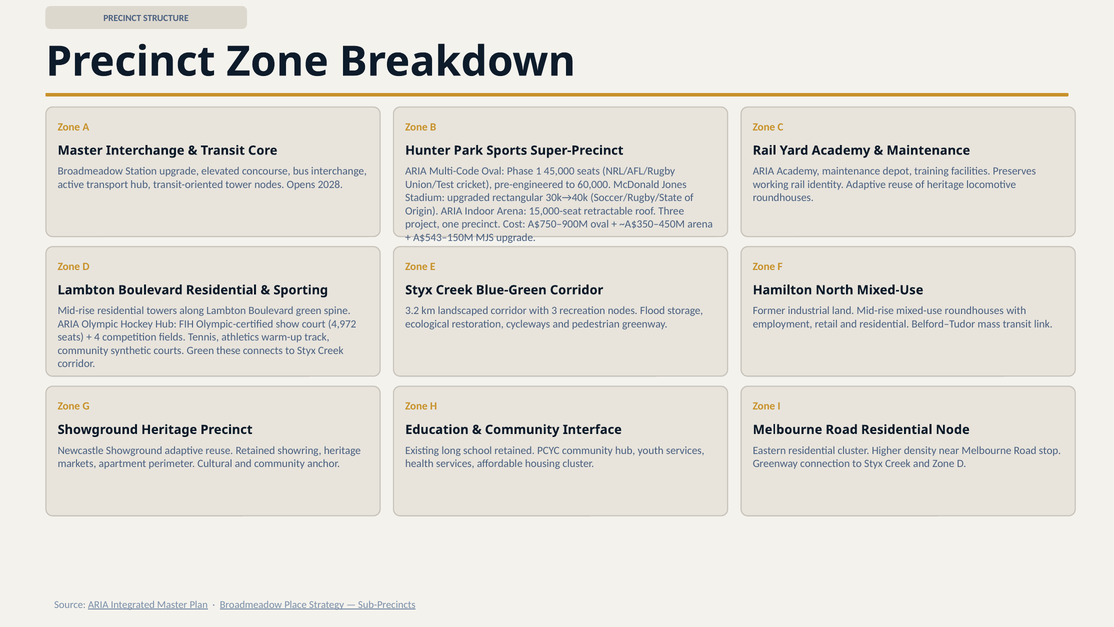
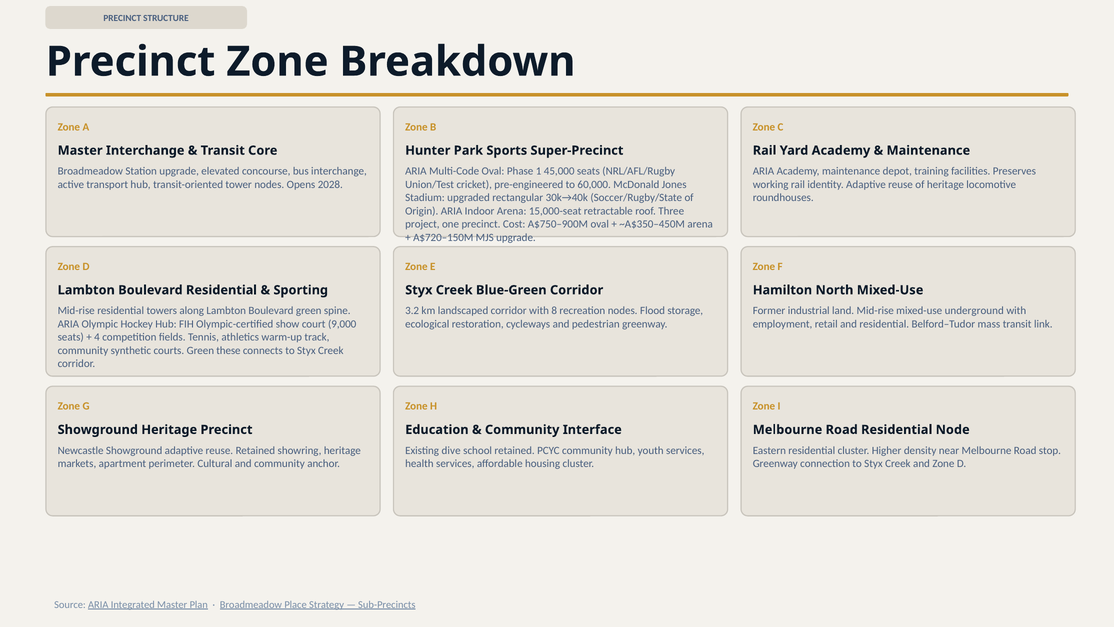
A$543–150M: A$543–150M -> A$720–150M
3: 3 -> 8
mixed-use roundhouses: roundhouses -> underground
4,972: 4,972 -> 9,000
long: long -> dive
